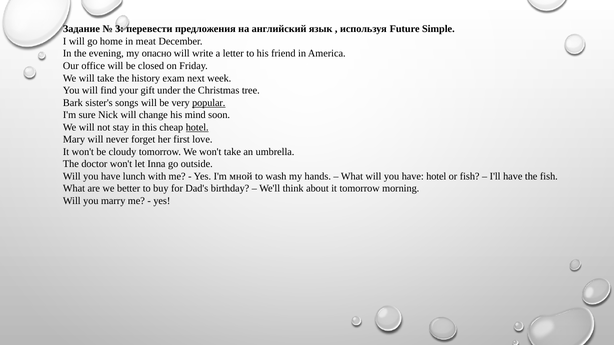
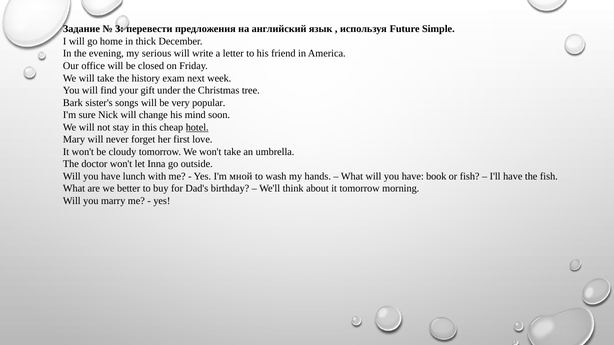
meat: meat -> thick
опасно: опасно -> serious
popular underline: present -> none
have hotel: hotel -> book
